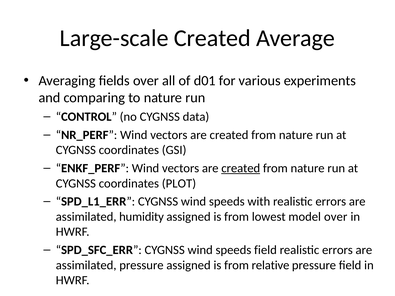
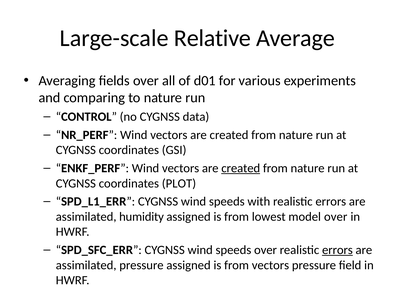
Large-scale Created: Created -> Relative
speeds field: field -> over
errors at (337, 250) underline: none -> present
from relative: relative -> vectors
